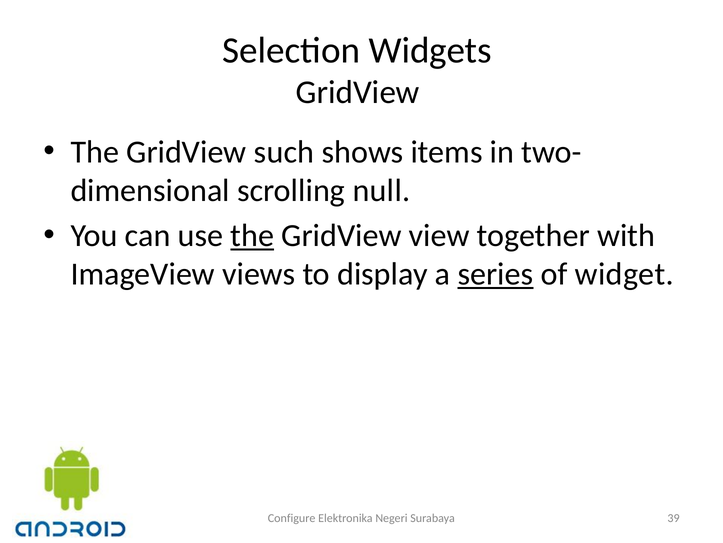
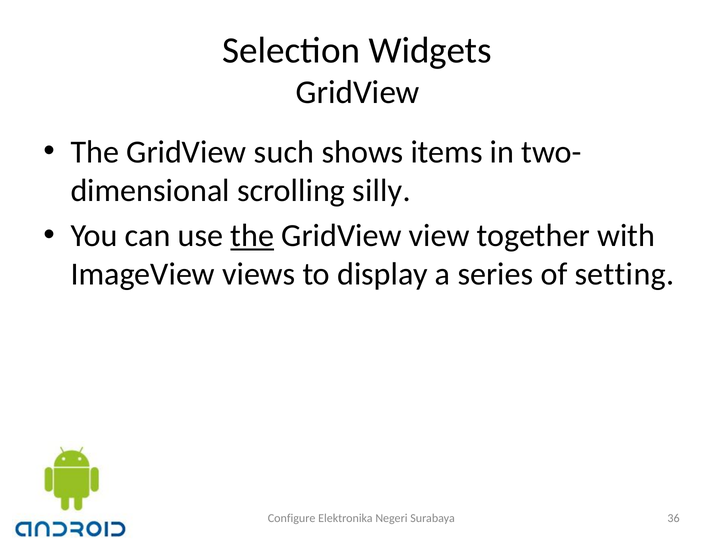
null: null -> silly
series underline: present -> none
widget: widget -> setting
39: 39 -> 36
